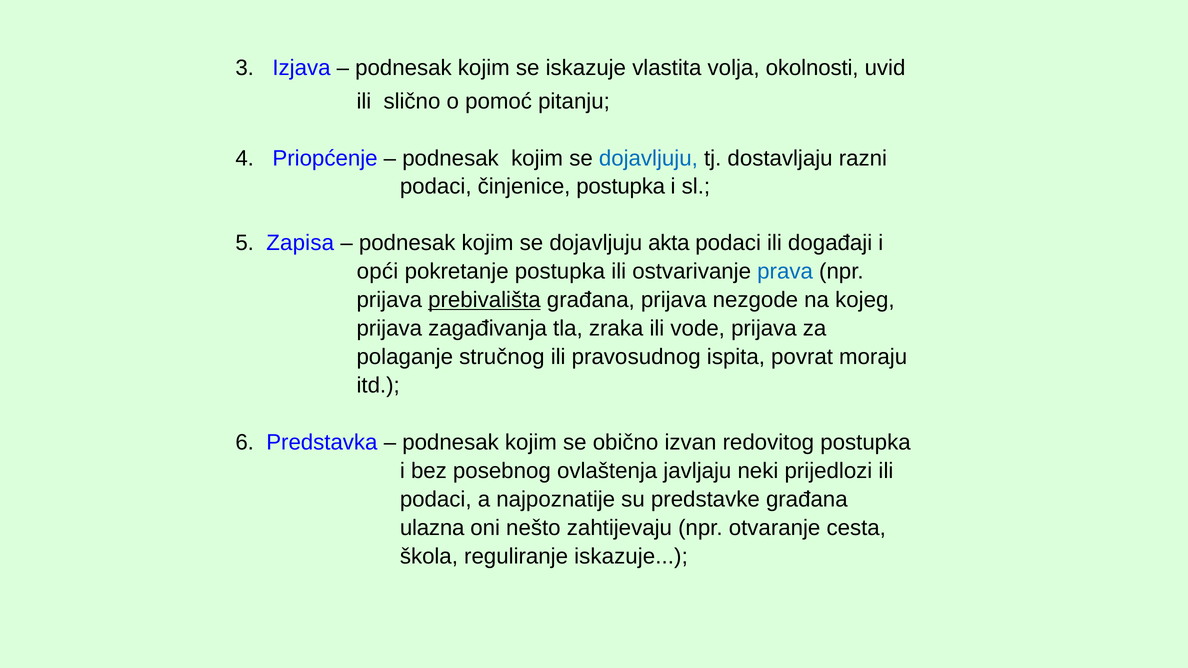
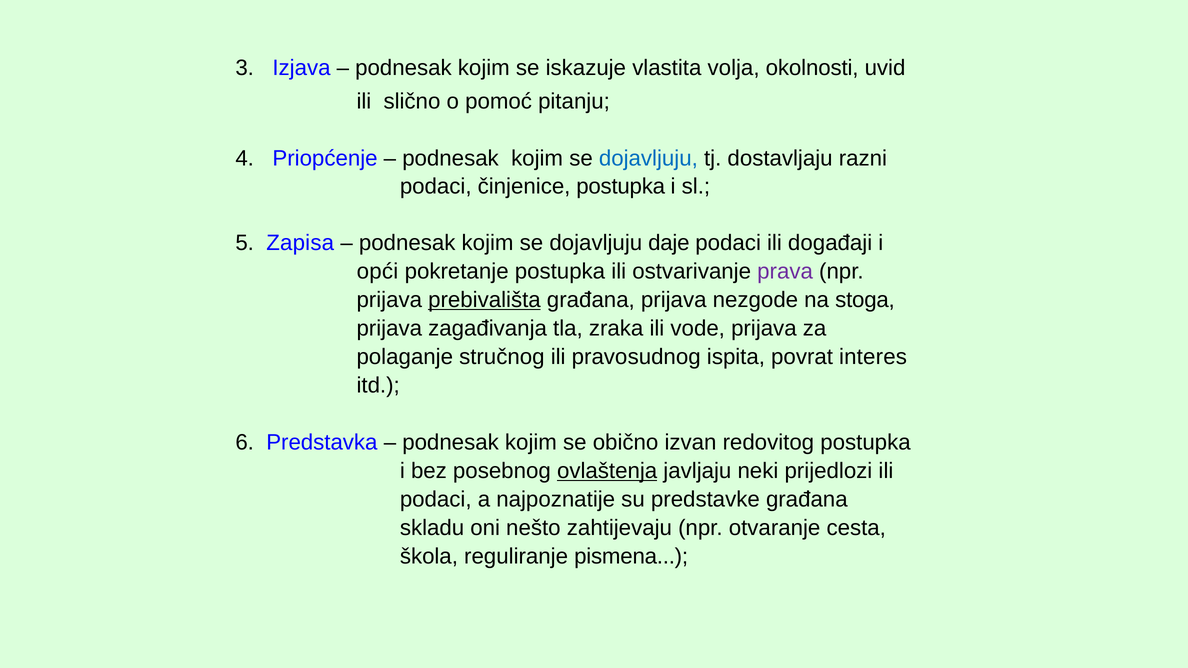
akta: akta -> daje
prava colour: blue -> purple
kojeg: kojeg -> stoga
moraju: moraju -> interes
ovlaštenja underline: none -> present
ulazna: ulazna -> skladu
reguliranje iskazuje: iskazuje -> pismena
